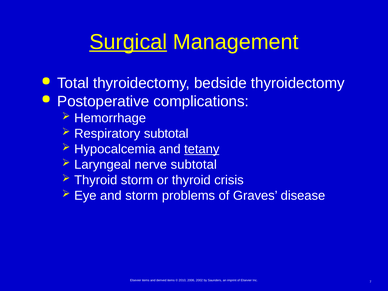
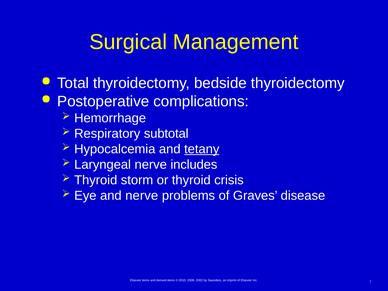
Surgical underline: present -> none
nerve subtotal: subtotal -> includes
and storm: storm -> nerve
